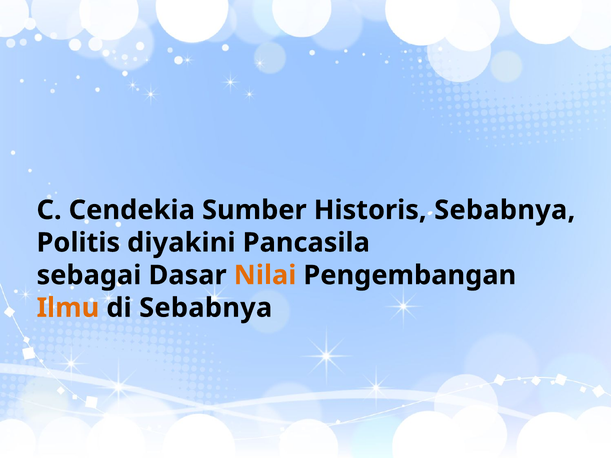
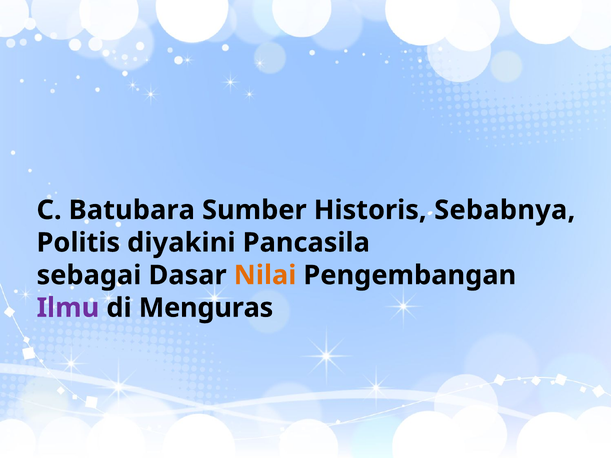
Cendekia: Cendekia -> Batubara
Ilmu colour: orange -> purple
di Sebabnya: Sebabnya -> Menguras
